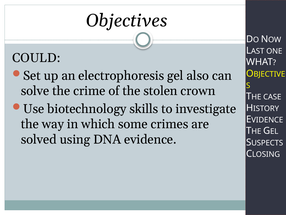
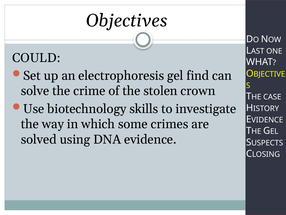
also: also -> find
